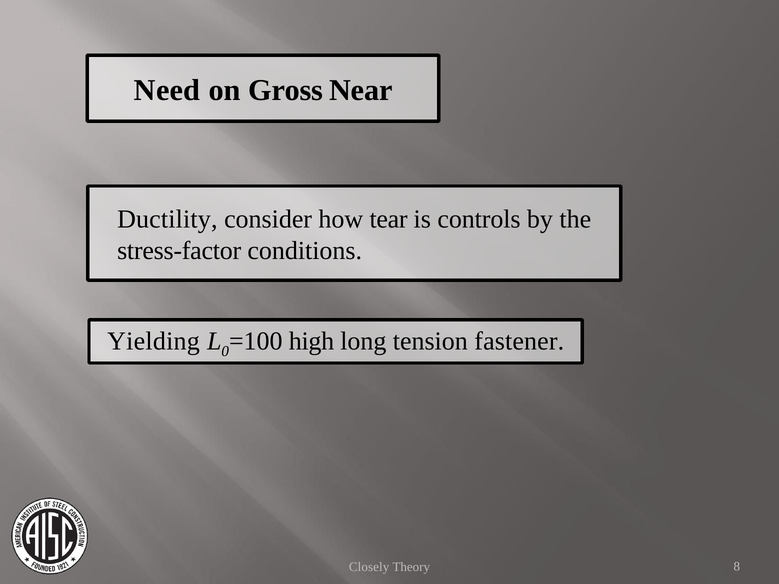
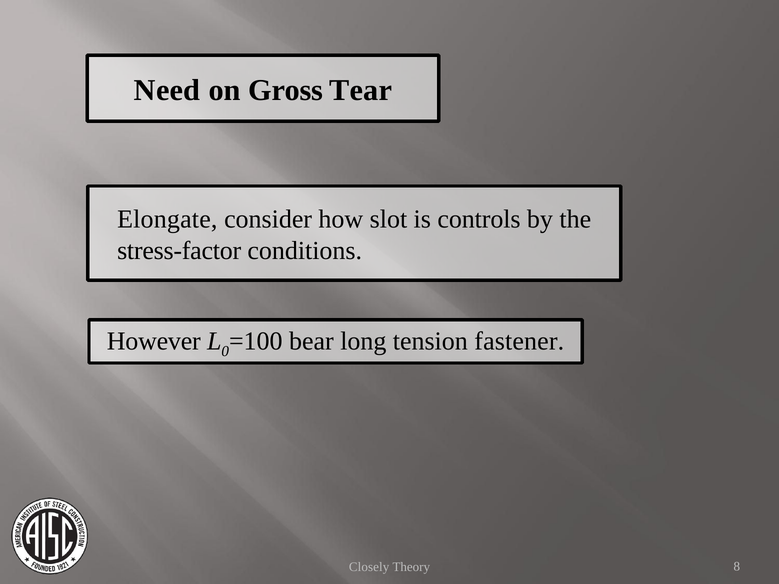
Near: Near -> Tear
Ductility: Ductility -> Elongate
tear: tear -> slot
Yielding: Yielding -> However
high: high -> bear
